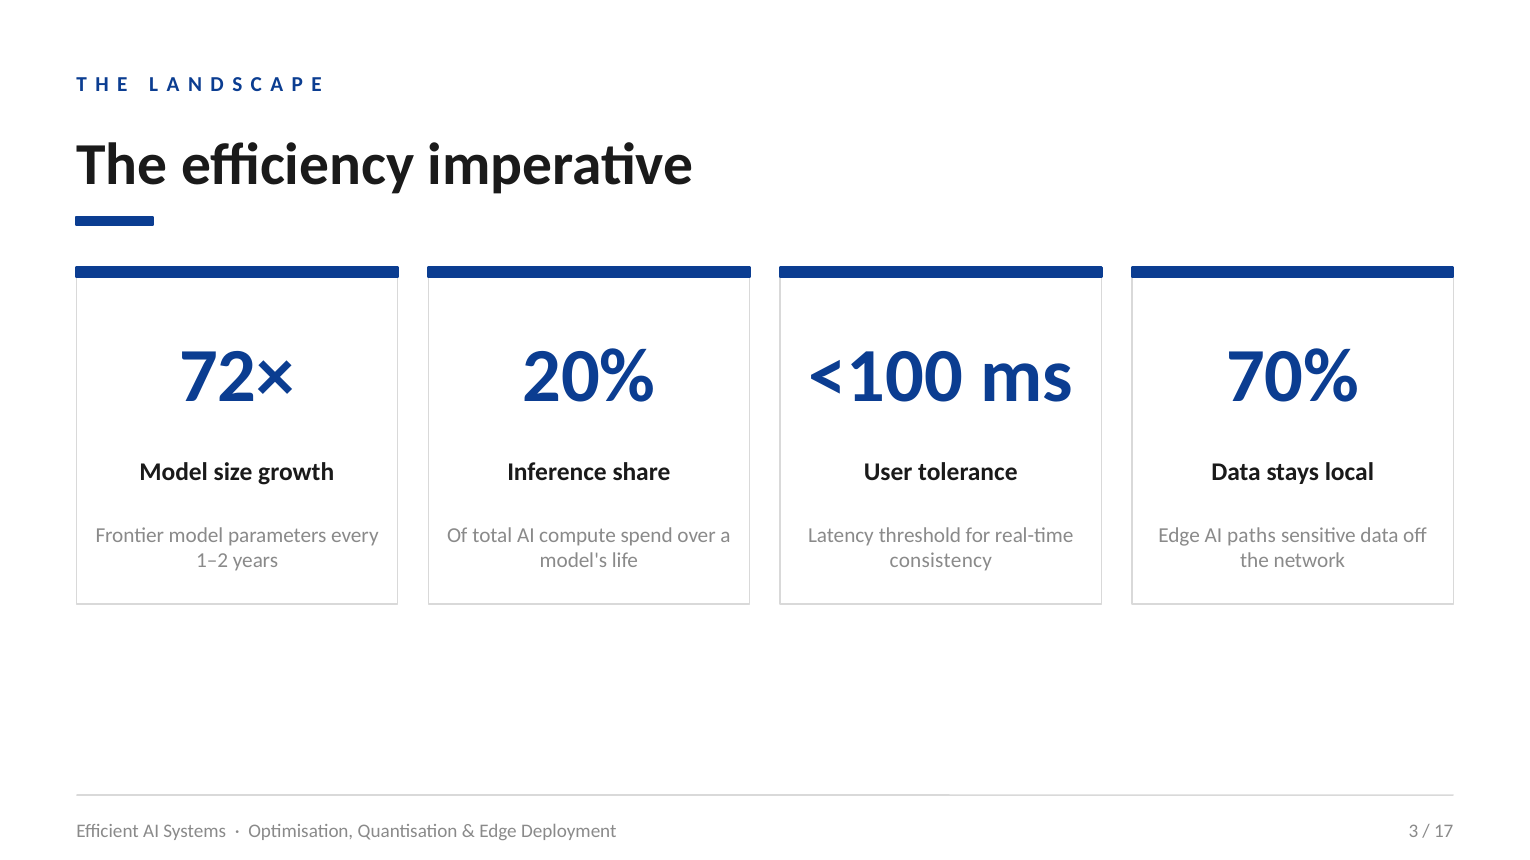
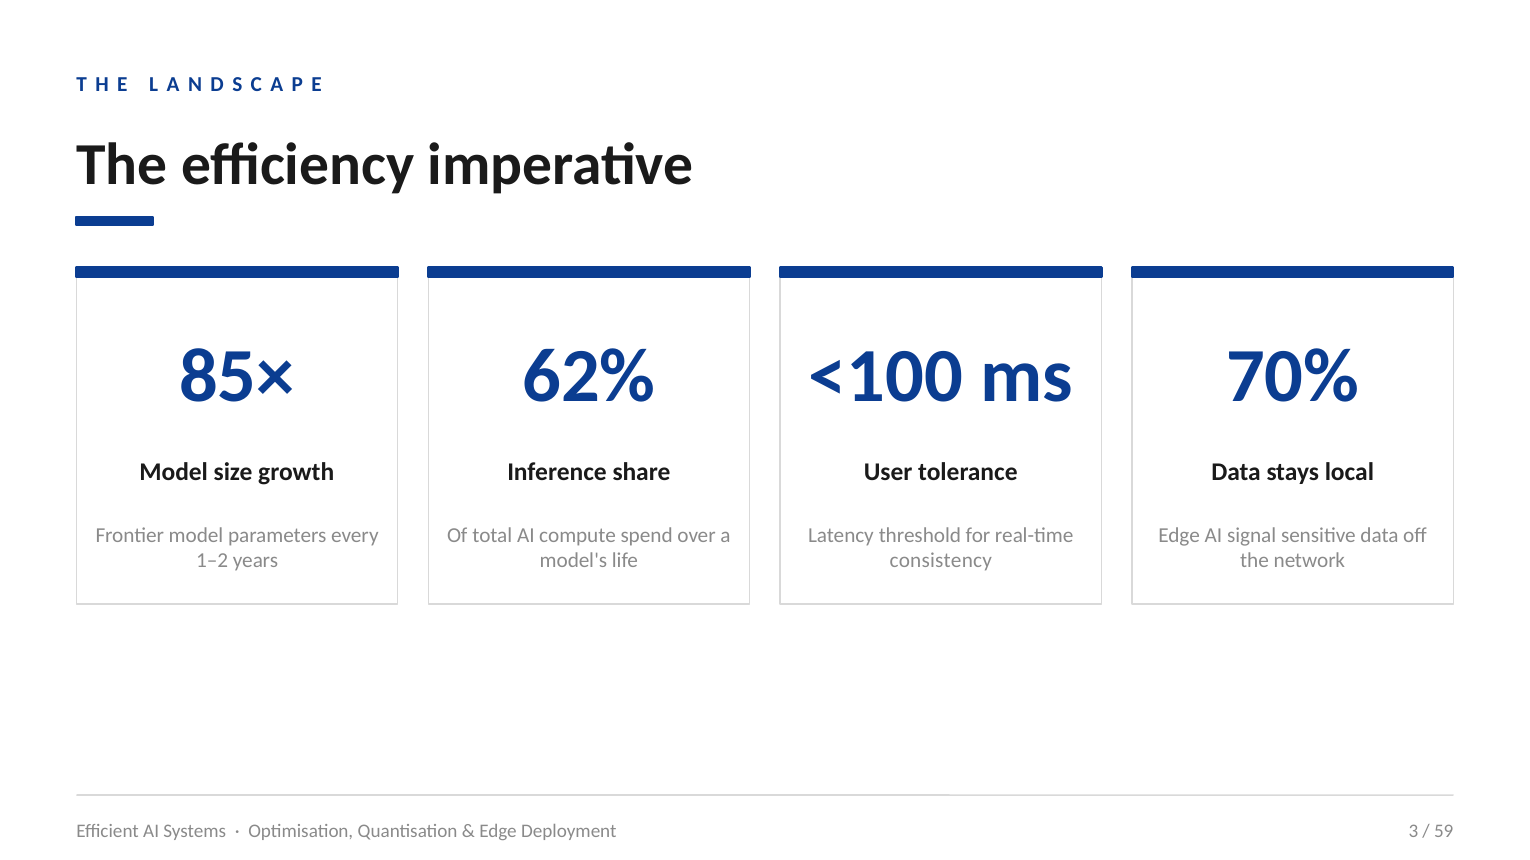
72×: 72× -> 85×
20%: 20% -> 62%
paths: paths -> signal
17: 17 -> 59
